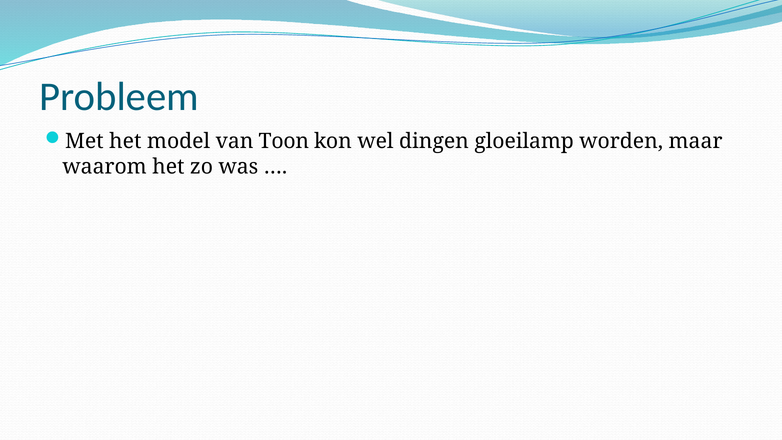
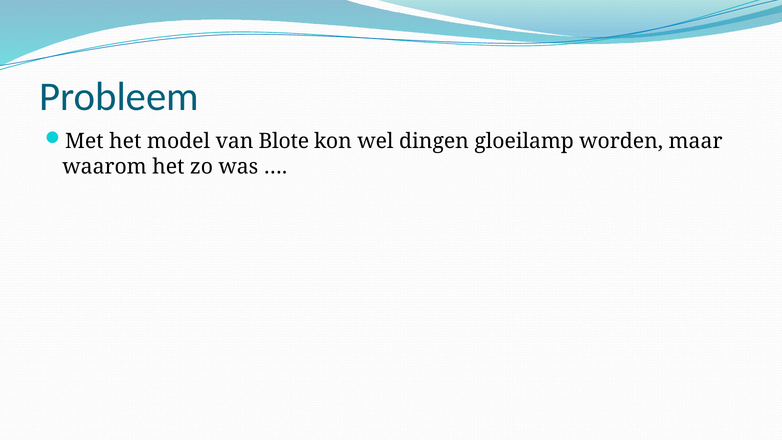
Toon: Toon -> Blote
